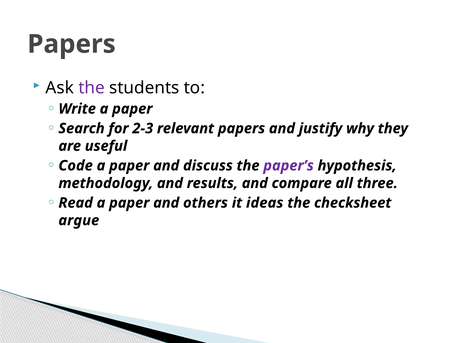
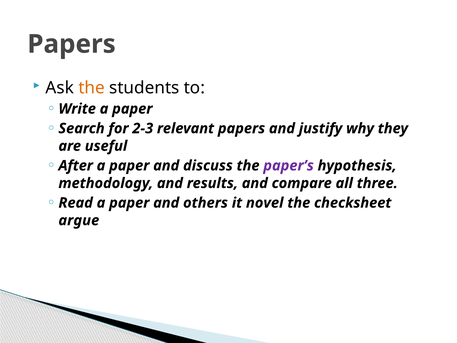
the at (92, 88) colour: purple -> orange
Code: Code -> After
ideas: ideas -> novel
